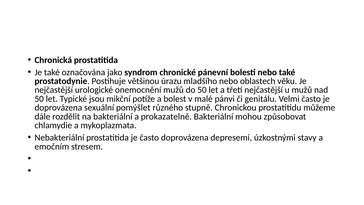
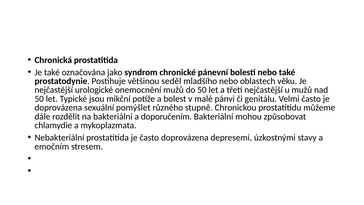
úrazu: úrazu -> seděl
prokazatelně: prokazatelně -> doporučením
